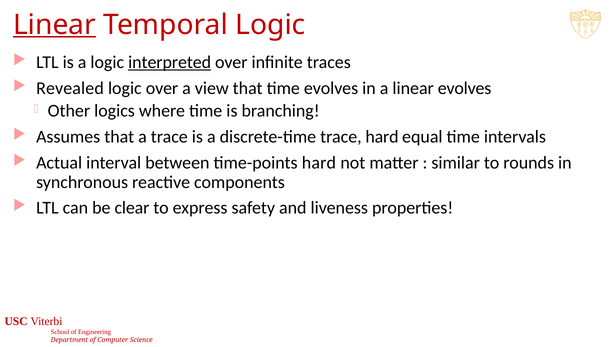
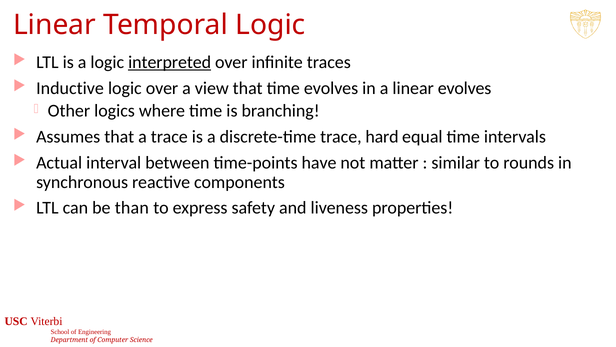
Linear at (54, 25) underline: present -> none
Revealed: Revealed -> Inductive
time-points hard: hard -> have
clear: clear -> than
